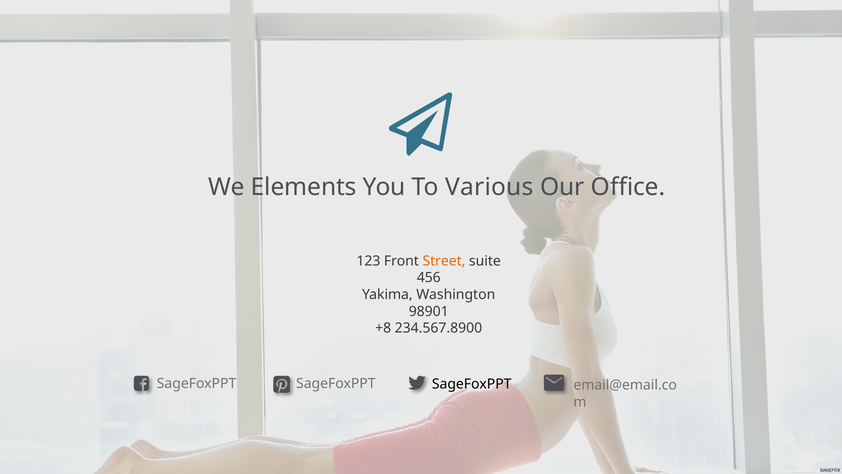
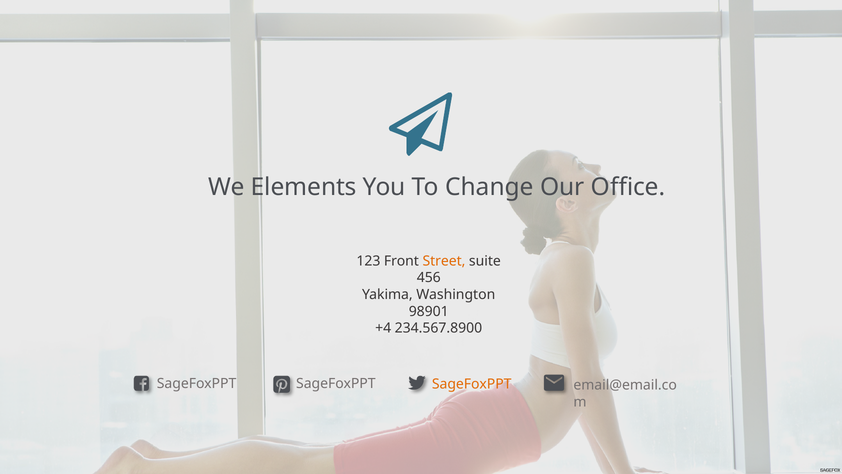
Various: Various -> Change
+8: +8 -> +4
SageFoxPPT at (472, 384) colour: black -> orange
